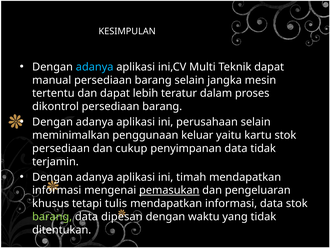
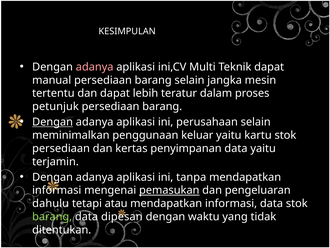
adanya at (95, 67) colour: light blue -> pink
dikontrol: dikontrol -> petunjuk
Dengan at (53, 122) underline: none -> present
cukup: cukup -> kertas
data tidak: tidak -> yaitu
timah: timah -> tanpa
khusus: khusus -> dahulu
tulis: tulis -> atau
